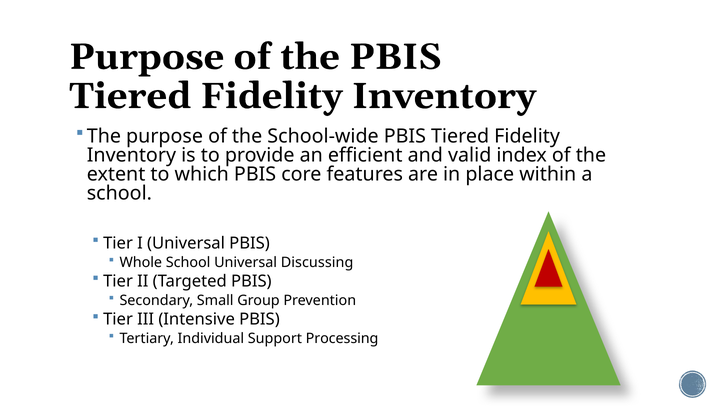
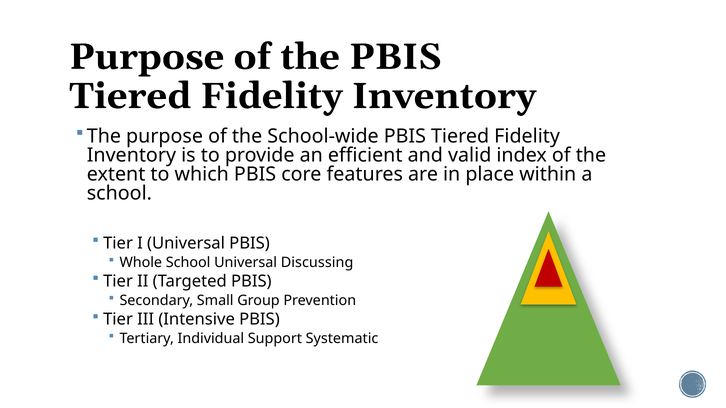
Processing: Processing -> Systematic
